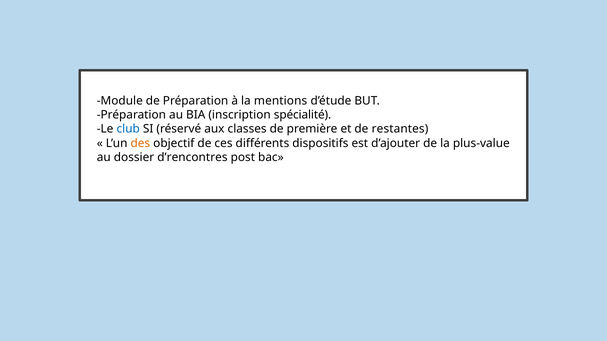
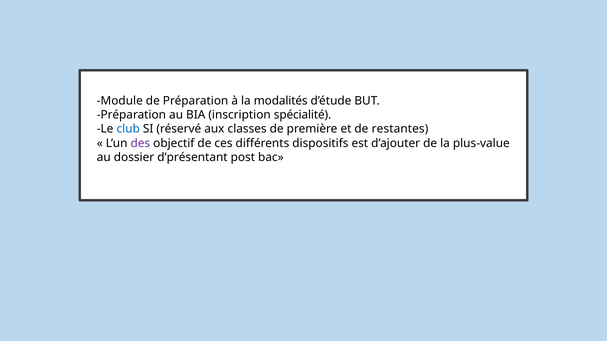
mentions: mentions -> modalités
des colour: orange -> purple
d’rencontres: d’rencontres -> d’présentant
